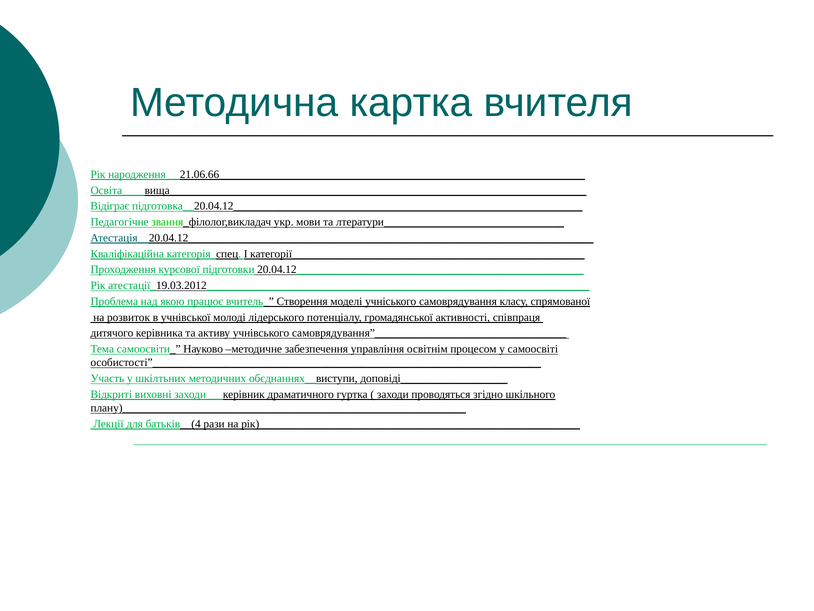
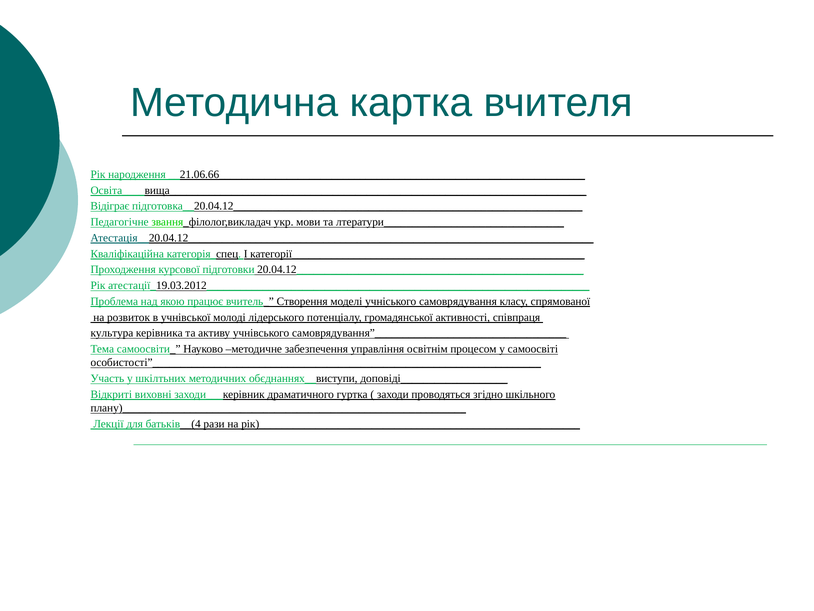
дитячого: дитячого -> культура
